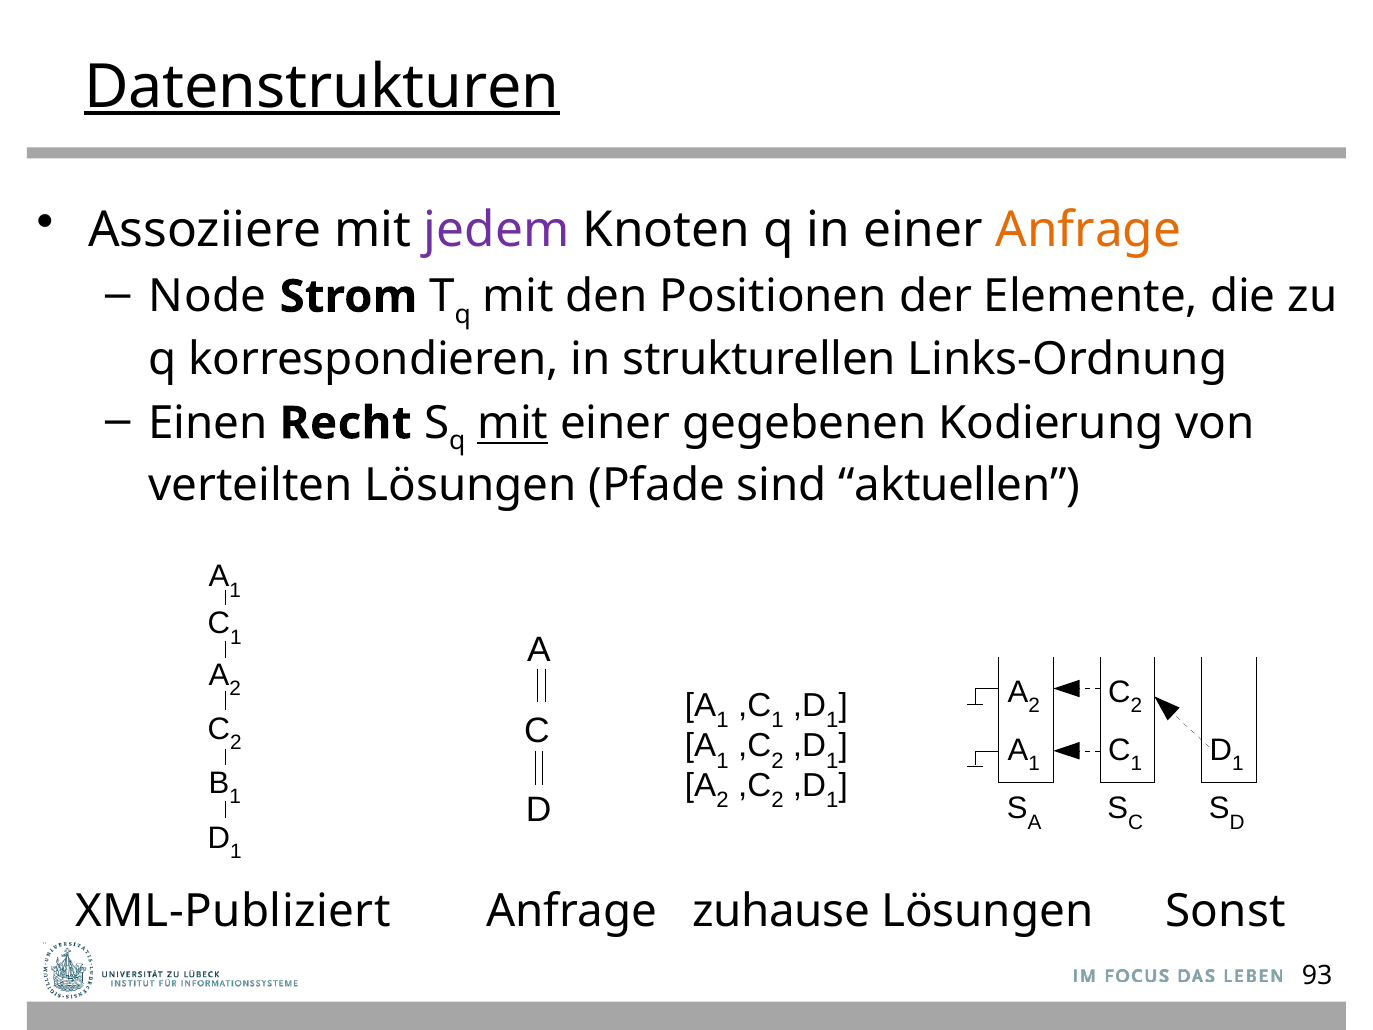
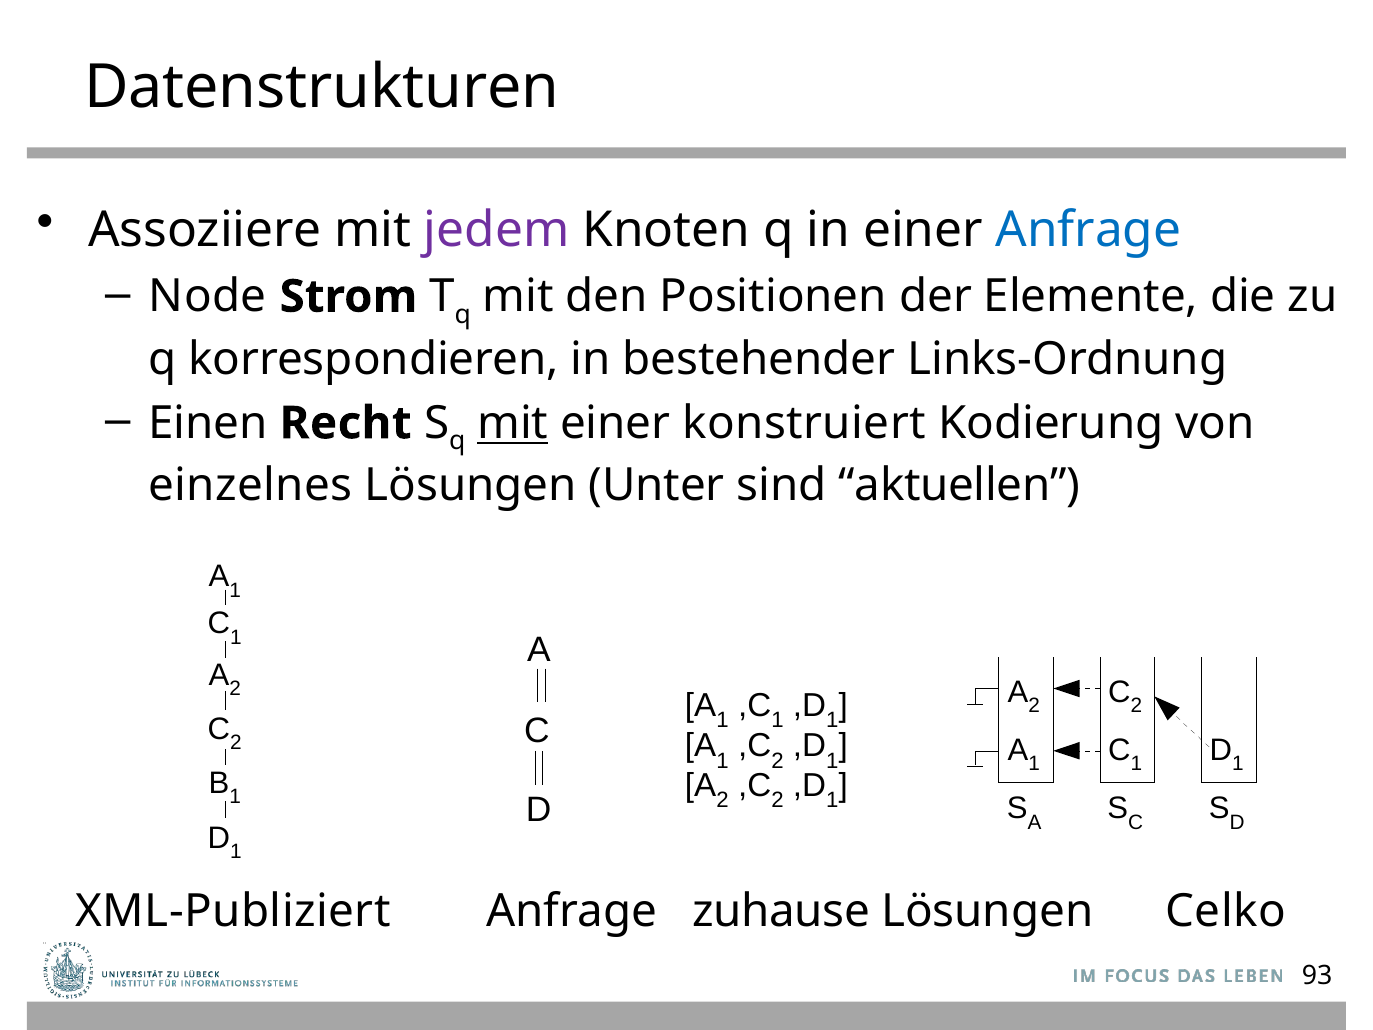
Datenstrukturen underline: present -> none
Anfrage at (1088, 231) colour: orange -> blue
strukturellen: strukturellen -> bestehender
gegebenen: gegebenen -> konstruiert
verteilten: verteilten -> einzelnes
Pfade: Pfade -> Unter
Sonst: Sonst -> Celko
